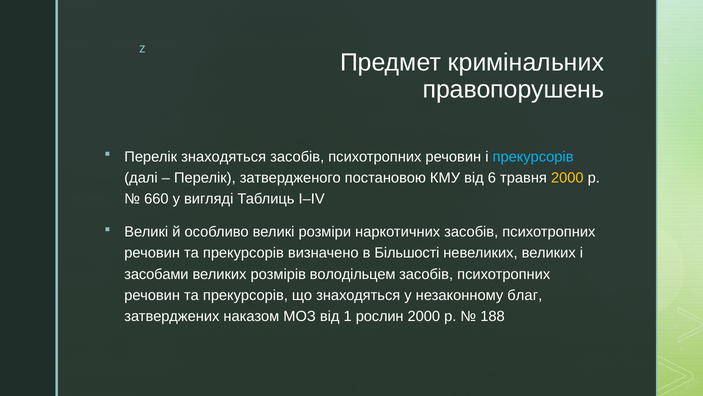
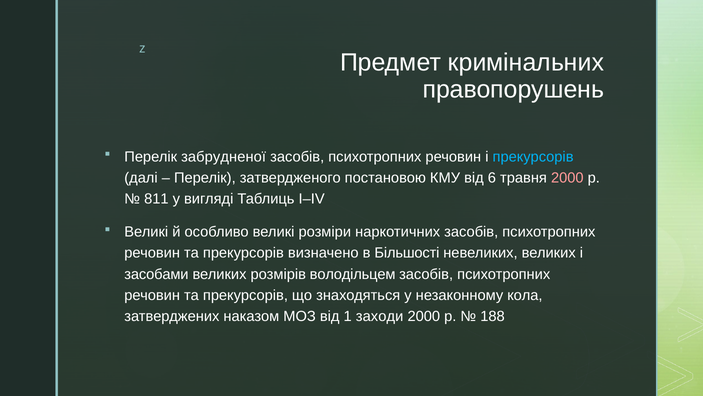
Перелік знаходяться: знаходяться -> забрудненої
2000 at (567, 178) colour: yellow -> pink
660: 660 -> 811
благ: благ -> кола
рослин: рослин -> заходи
